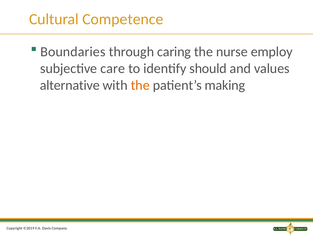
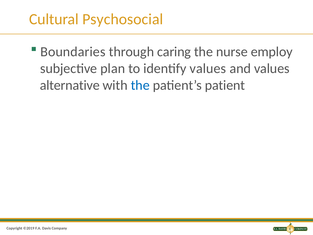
Competence: Competence -> Psychosocial
care: care -> plan
identify should: should -> values
the at (140, 85) colour: orange -> blue
making: making -> patient
